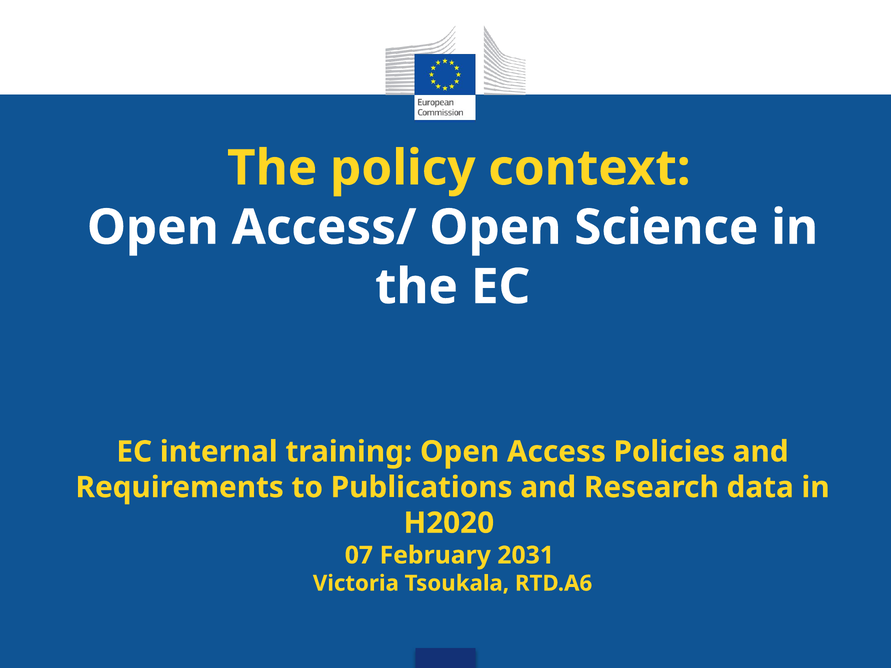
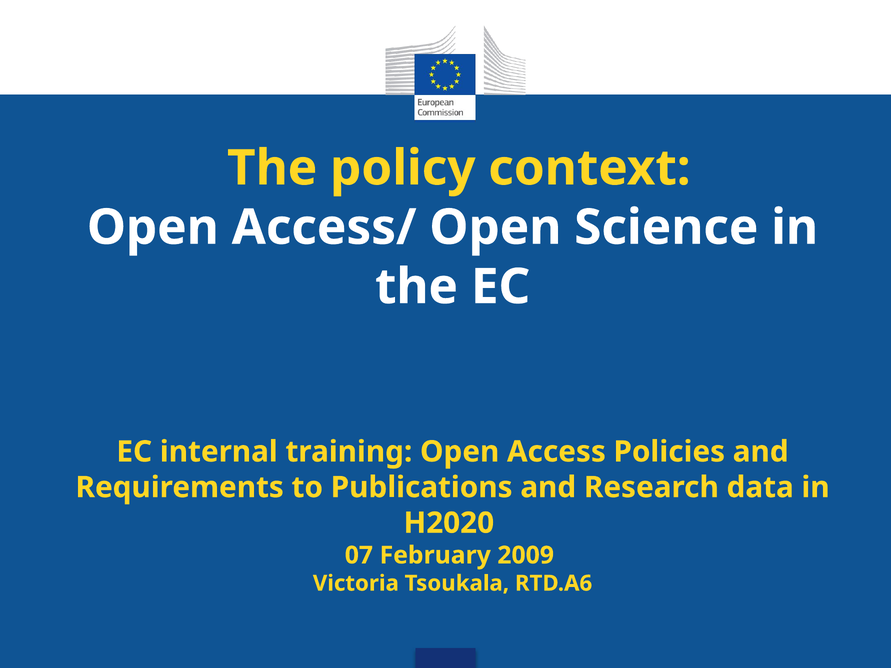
2031: 2031 -> 2009
